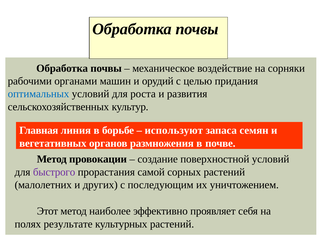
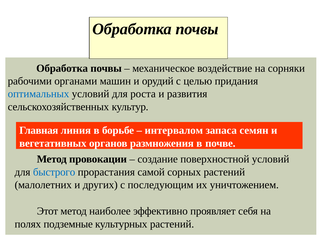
используют: используют -> интервалом
быстрого colour: purple -> blue
результате: результате -> подземные
